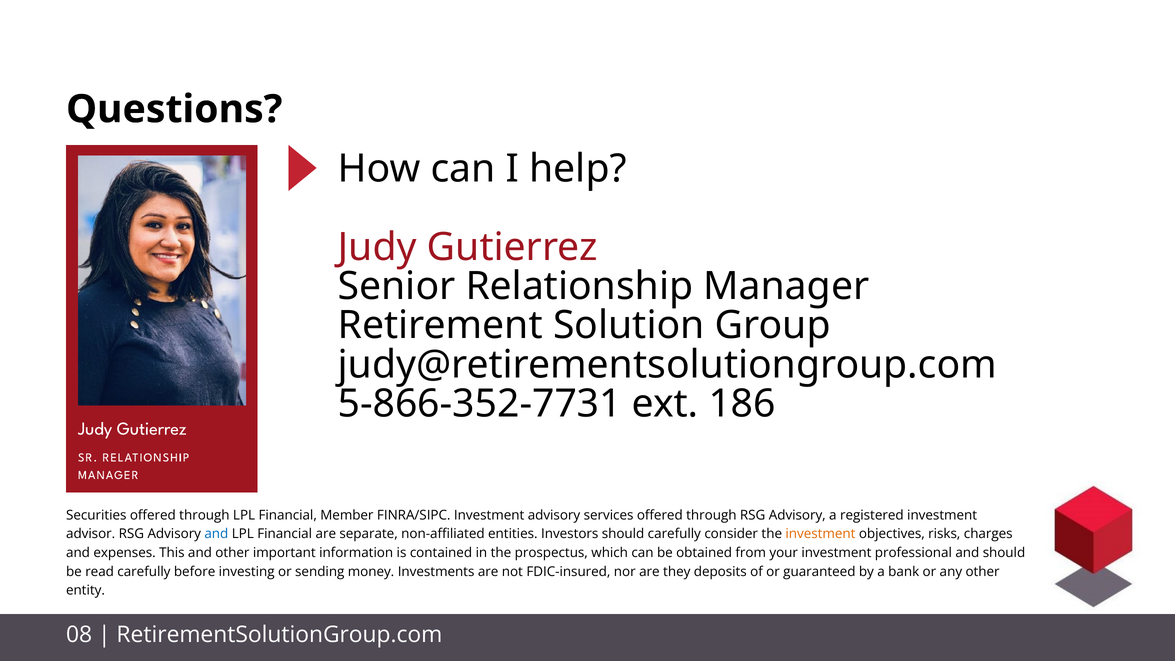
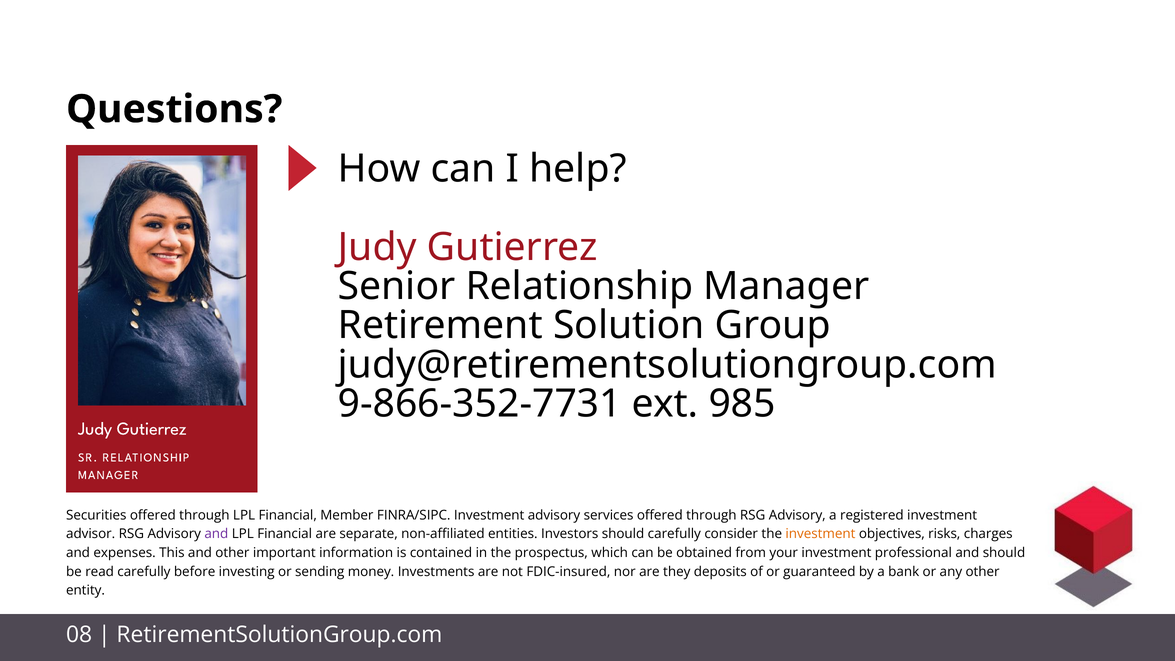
5-866-352-7731: 5-866-352-7731 -> 9-866-352-7731
186: 186 -> 985
and at (216, 534) colour: blue -> purple
